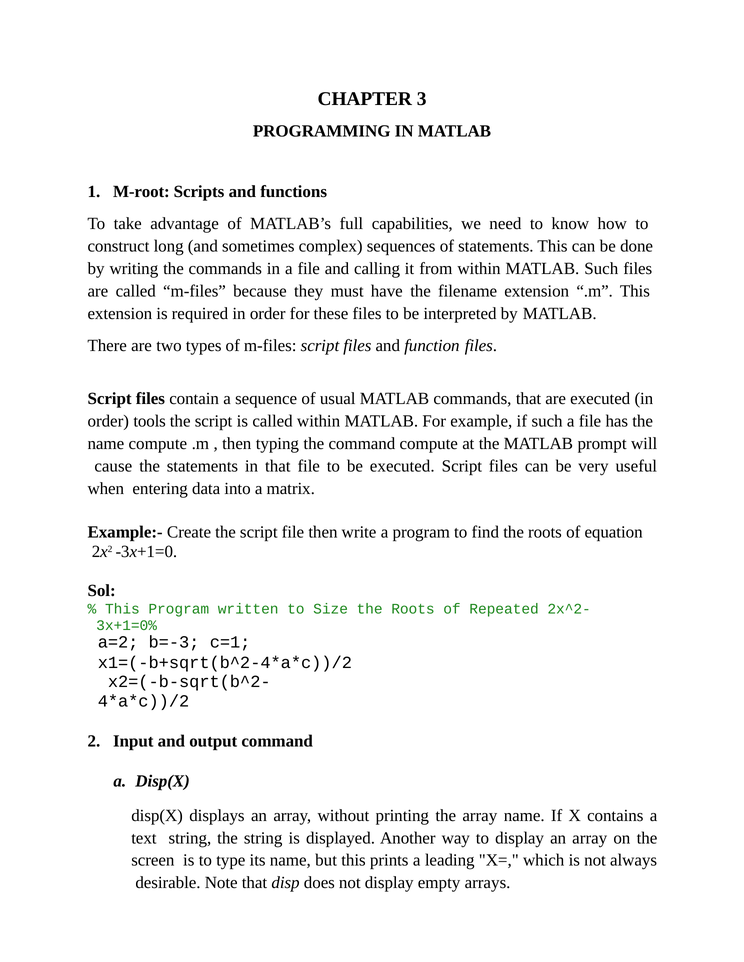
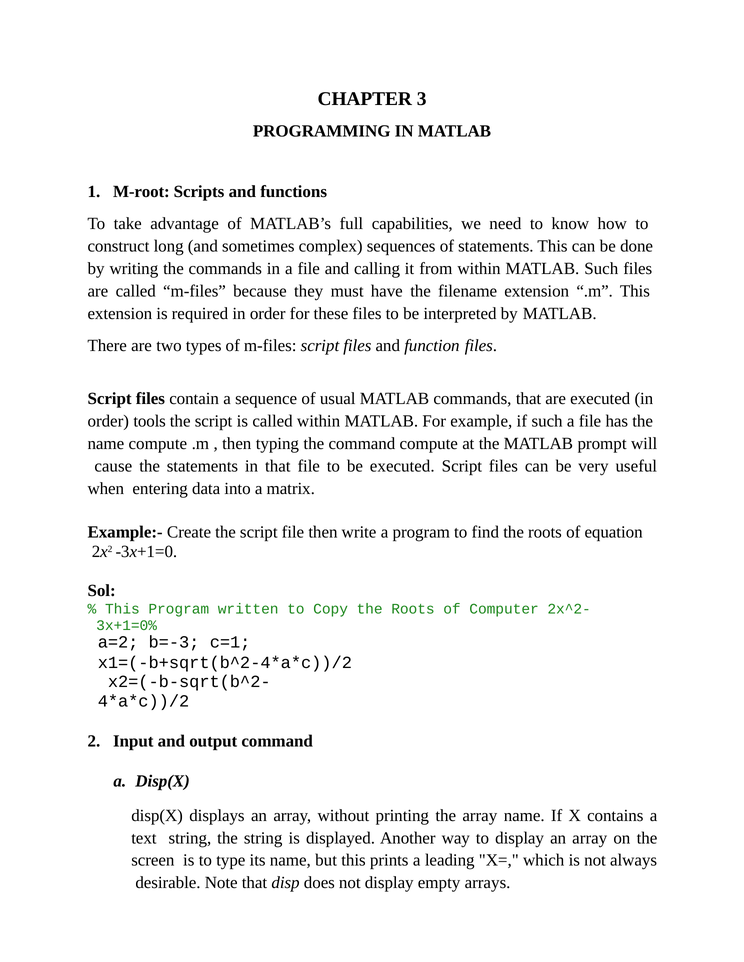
Size: Size -> Copy
Repeated: Repeated -> Computer
